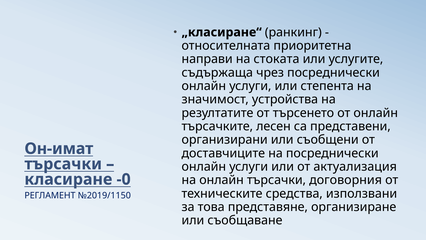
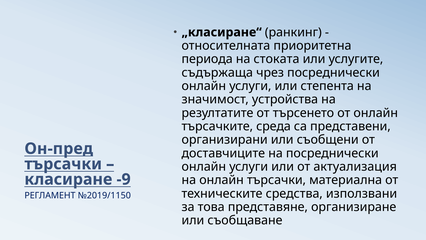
направи: направи -> периода
лесен: лесен -> среда
Он-имат: Он-имат -> Он-пред
договорния: договорния -> материална
-0: -0 -> -9
